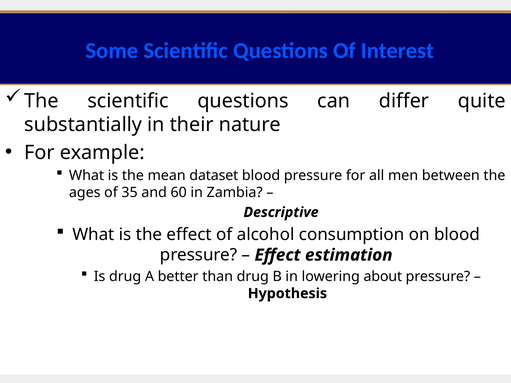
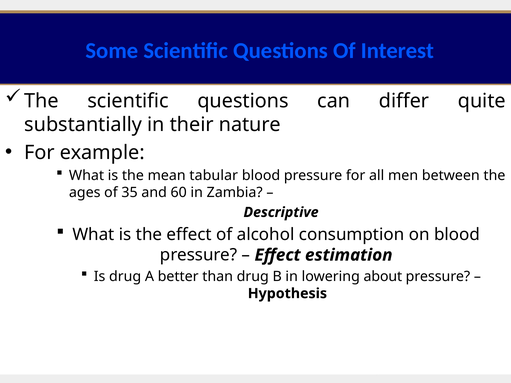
dataset: dataset -> tabular
